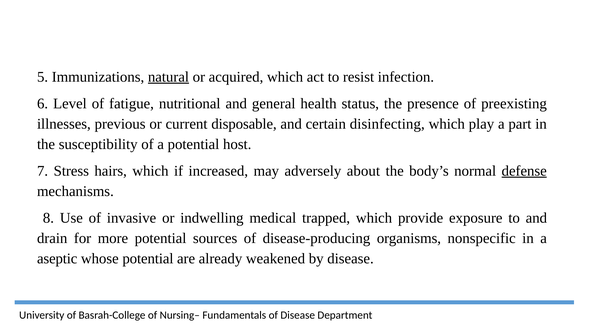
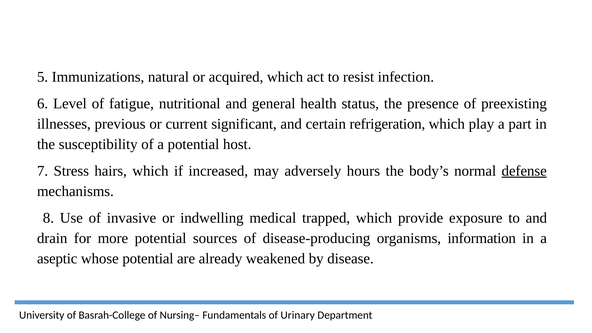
natural underline: present -> none
disposable: disposable -> significant
disinfecting: disinfecting -> refrigeration
about: about -> hours
nonspecific: nonspecific -> information
of Disease: Disease -> Urinary
